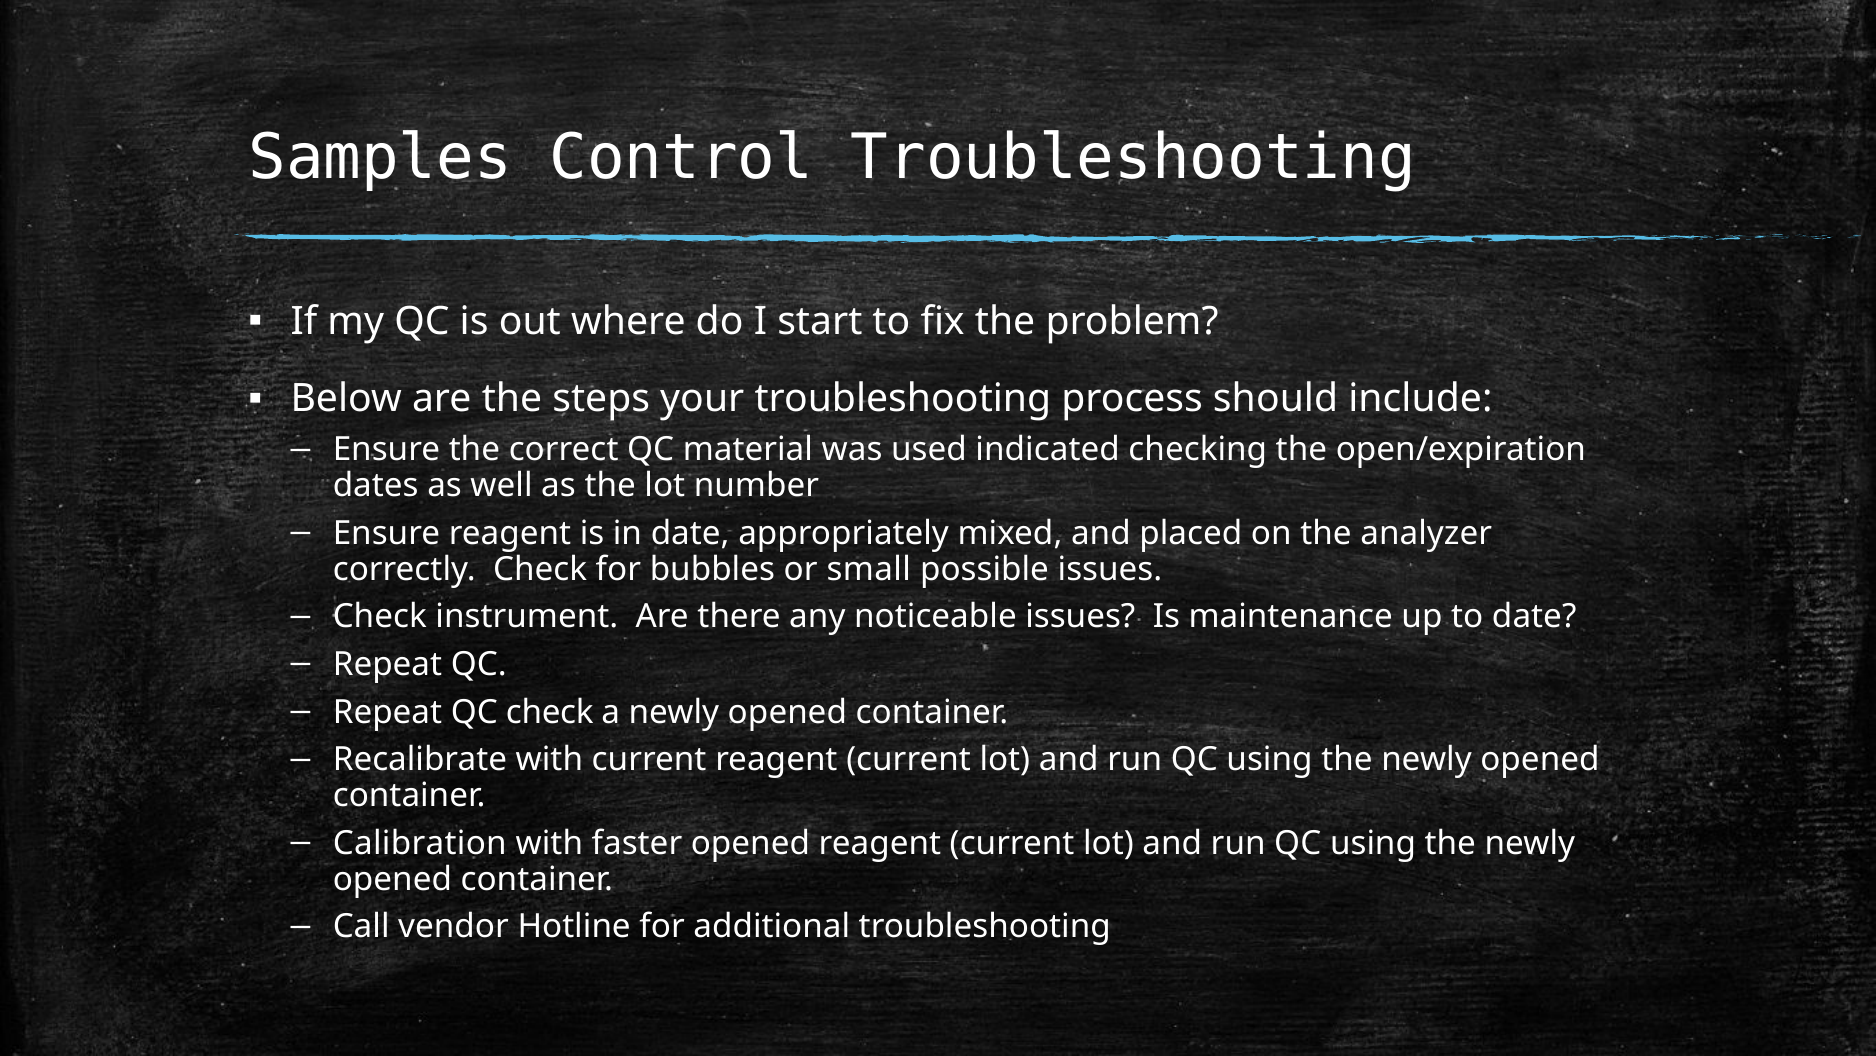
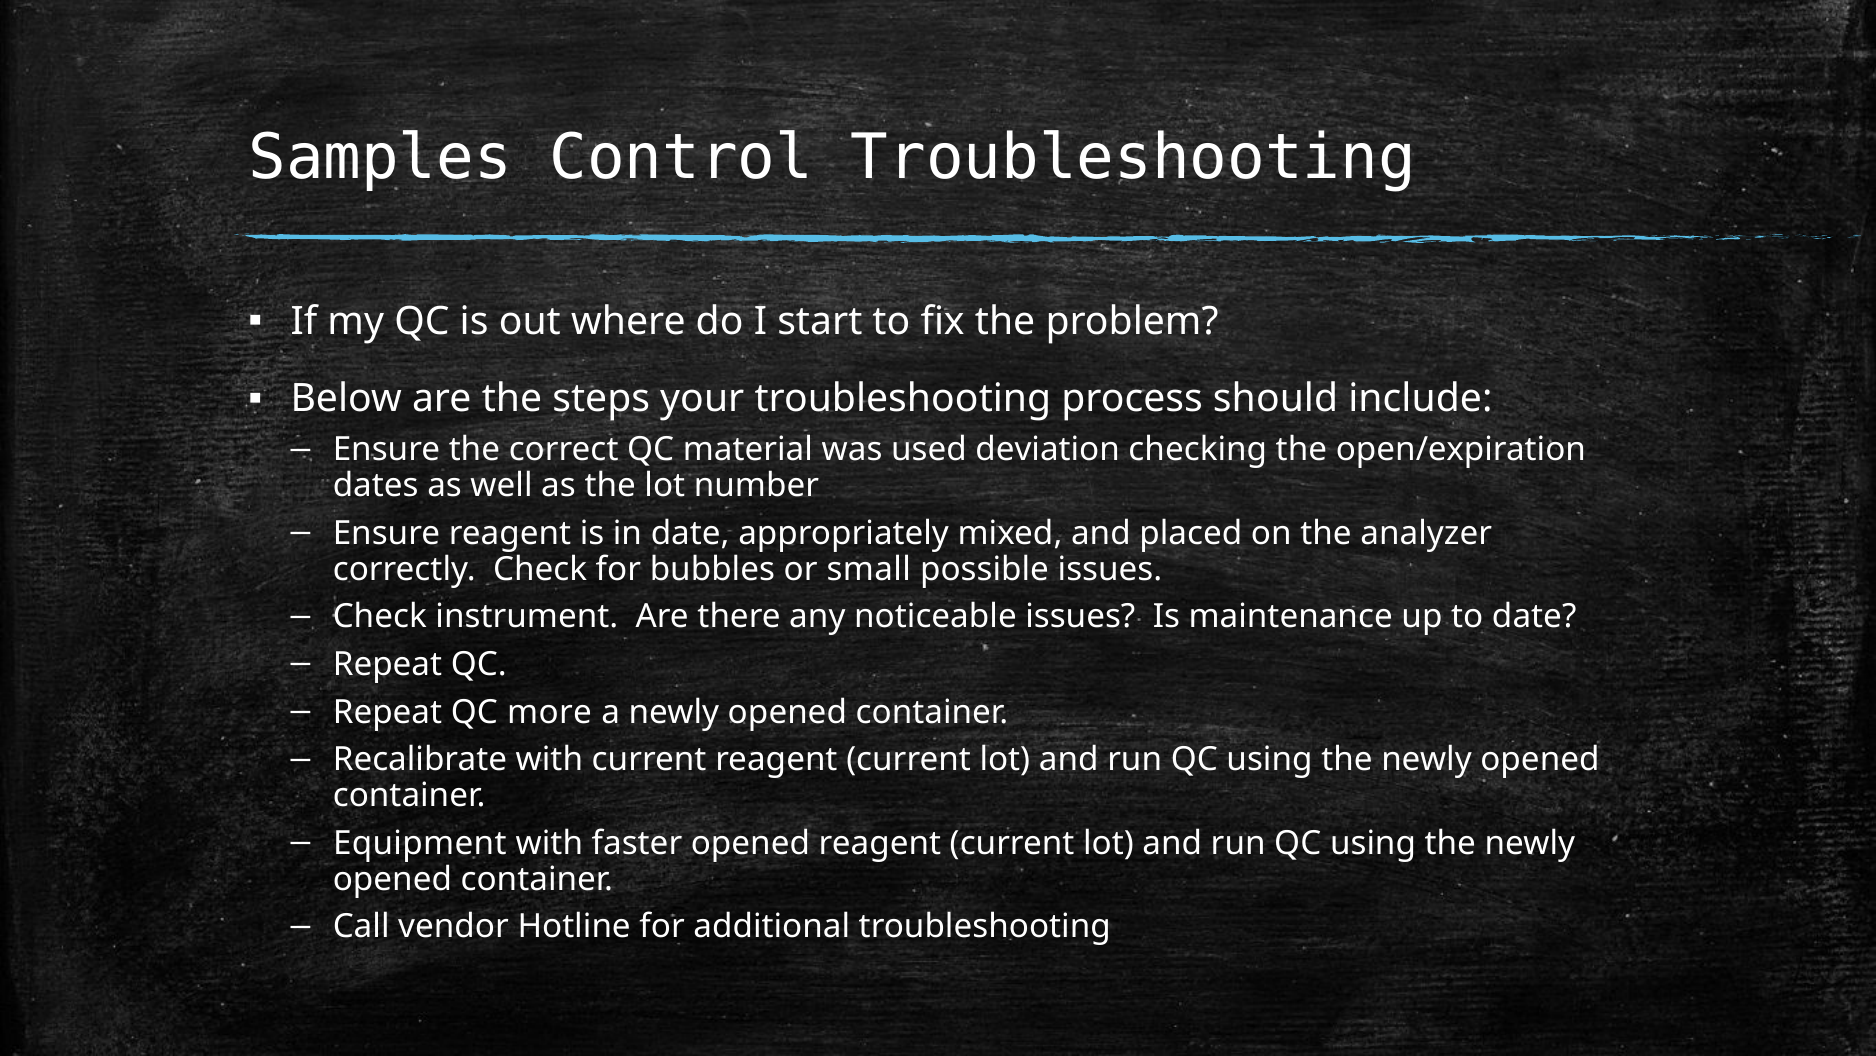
indicated: indicated -> deviation
QC check: check -> more
Calibration: Calibration -> Equipment
